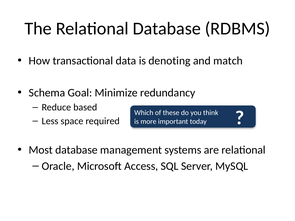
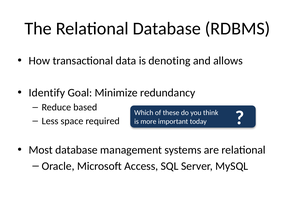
match: match -> allows
Schema: Schema -> Identify
